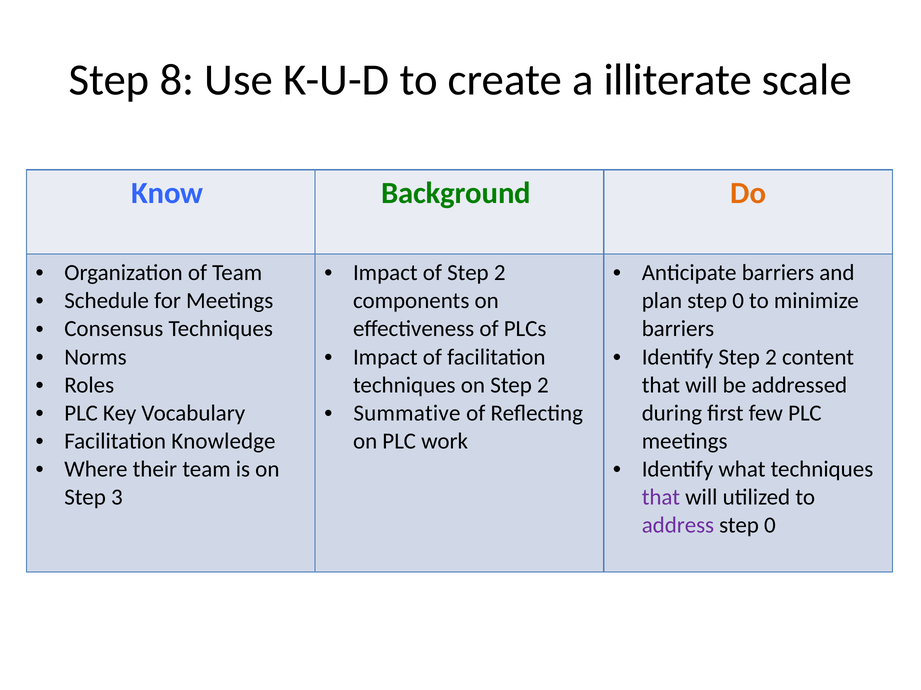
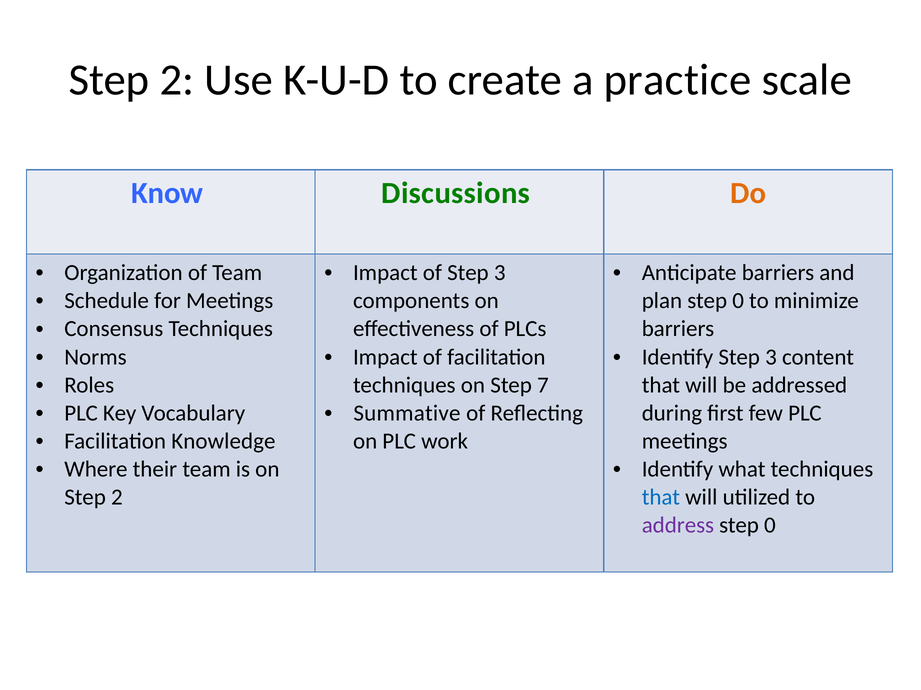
8 at (177, 80): 8 -> 2
illiterate: illiterate -> practice
Background: Background -> Discussions
of Step 2: 2 -> 3
Identify Step 2: 2 -> 3
on Step 2: 2 -> 7
3 at (117, 498): 3 -> 2
that at (661, 498) colour: purple -> blue
